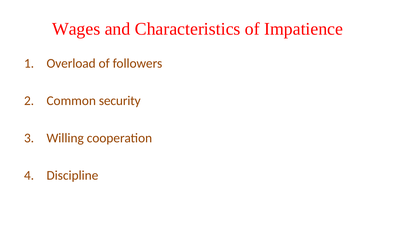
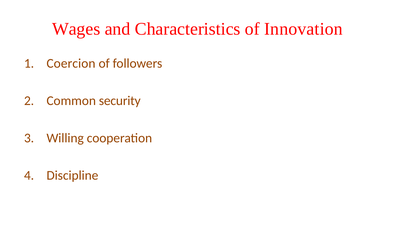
Impatience: Impatience -> Innovation
Overload: Overload -> Coercion
